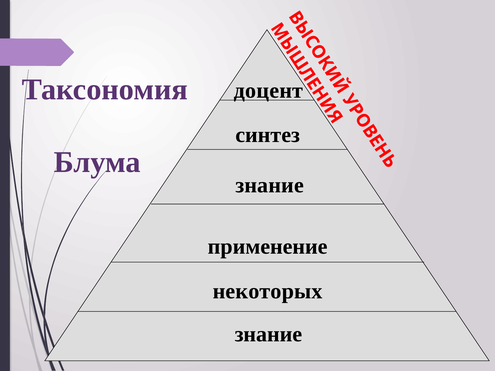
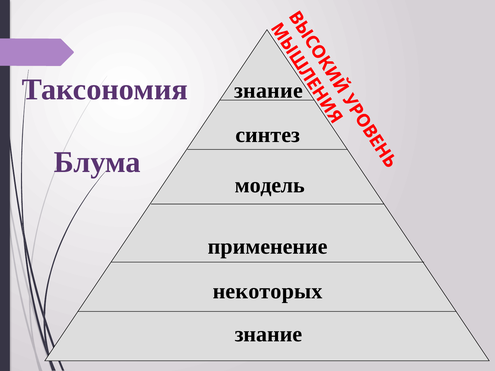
доцент at (268, 91): доцент -> знание
знание at (270, 185): знание -> модель
